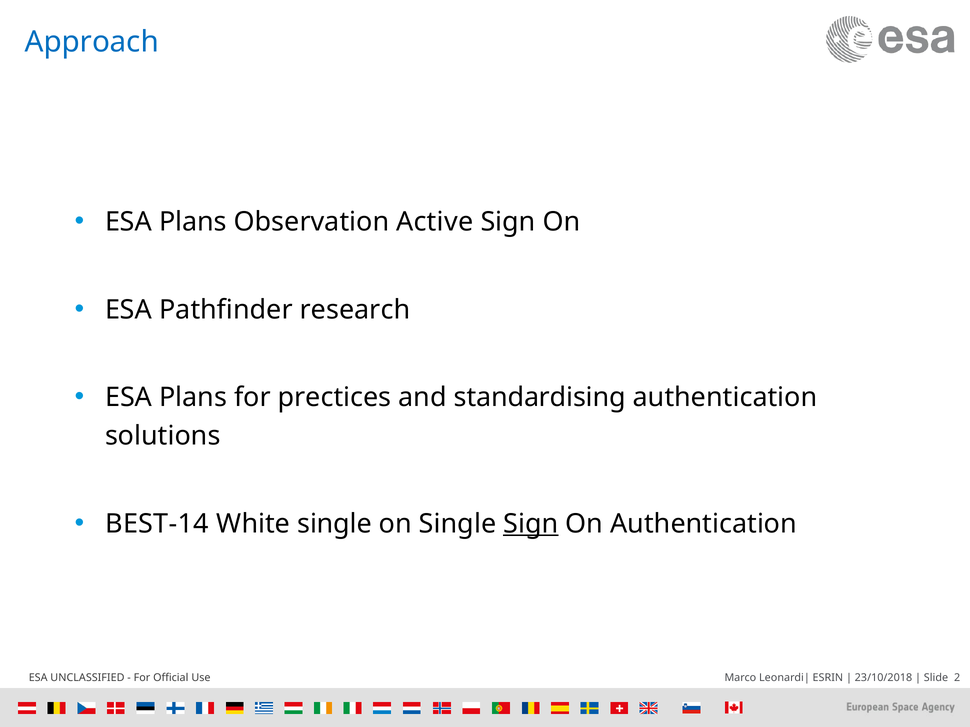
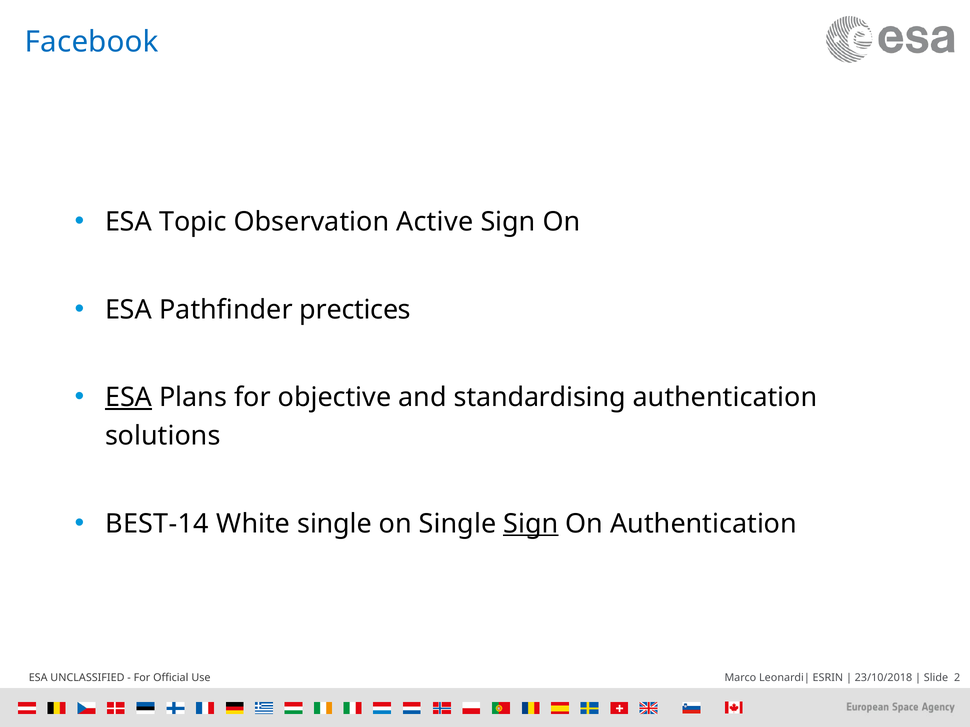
Approach: Approach -> Facebook
Plans at (193, 222): Plans -> Topic
research: research -> prectices
ESA at (129, 398) underline: none -> present
prectices: prectices -> objective
